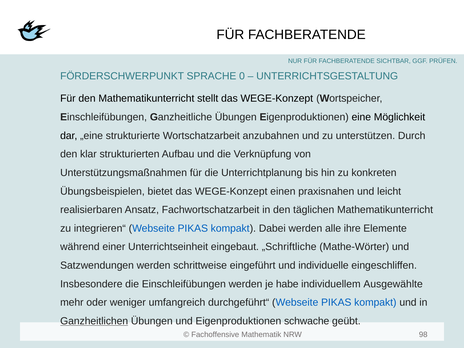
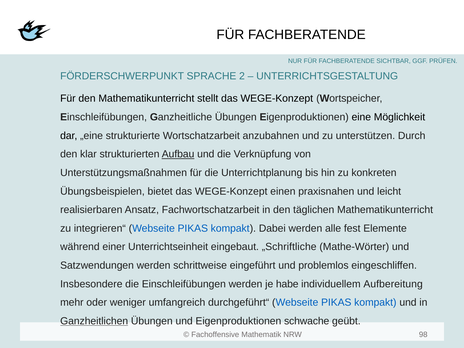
0: 0 -> 2
Aufbau underline: none -> present
ihre: ihre -> fest
individuelle: individuelle -> problemlos
Ausgewählte: Ausgewählte -> Aufbereitung
